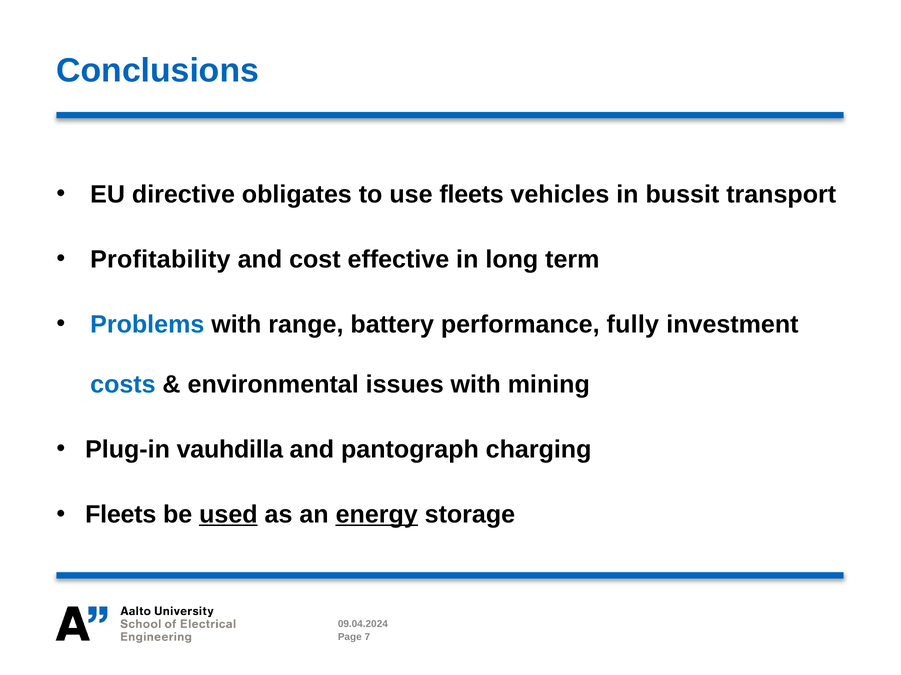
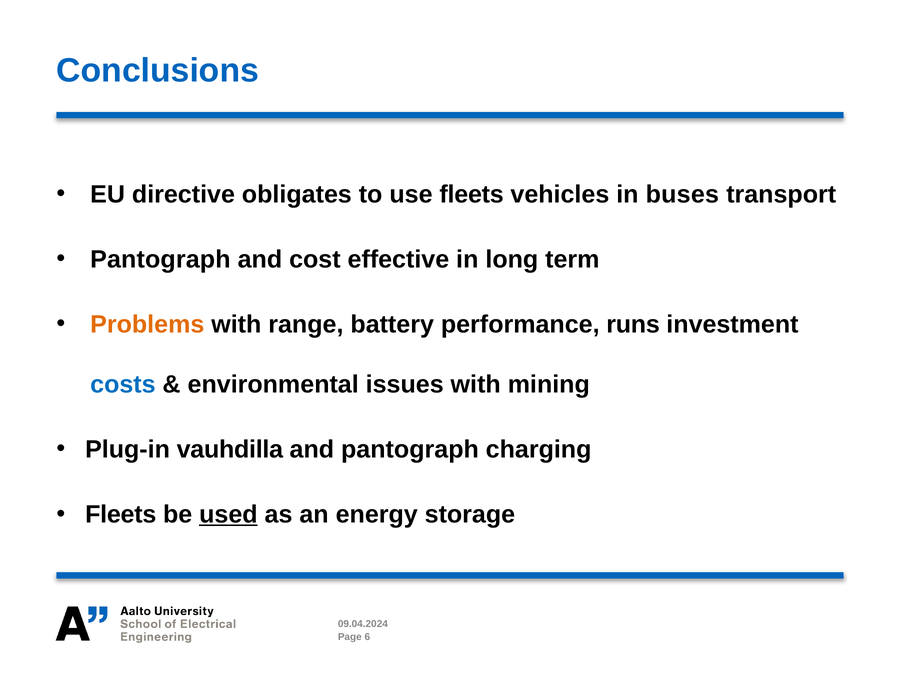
bussit: bussit -> buses
Profitability at (160, 260): Profitability -> Pantograph
Problems colour: blue -> orange
fully: fully -> runs
energy underline: present -> none
7: 7 -> 6
